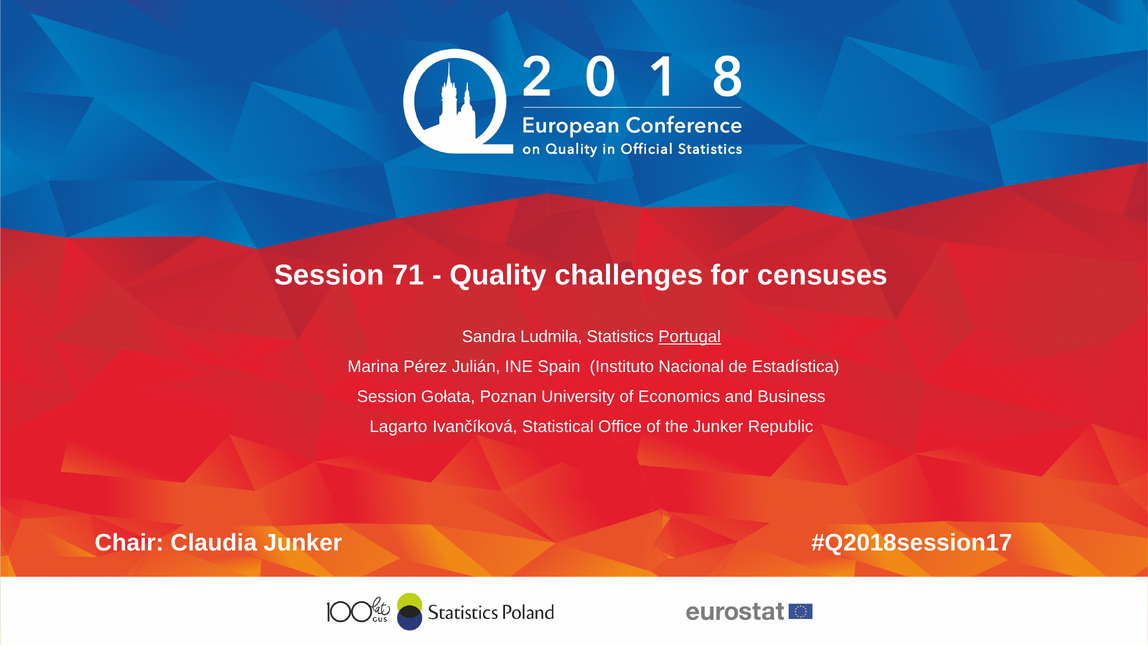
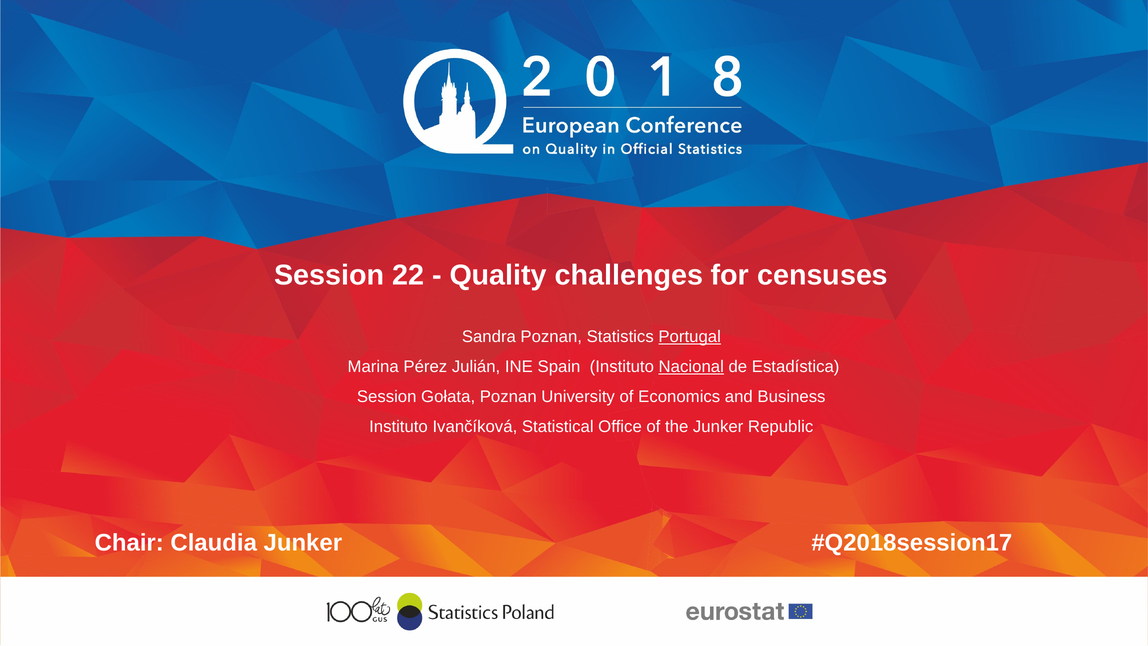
71: 71 -> 22
Sandra Ludmila: Ludmila -> Poznan
Nacional underline: none -> present
Lagarto at (398, 427): Lagarto -> Instituto
